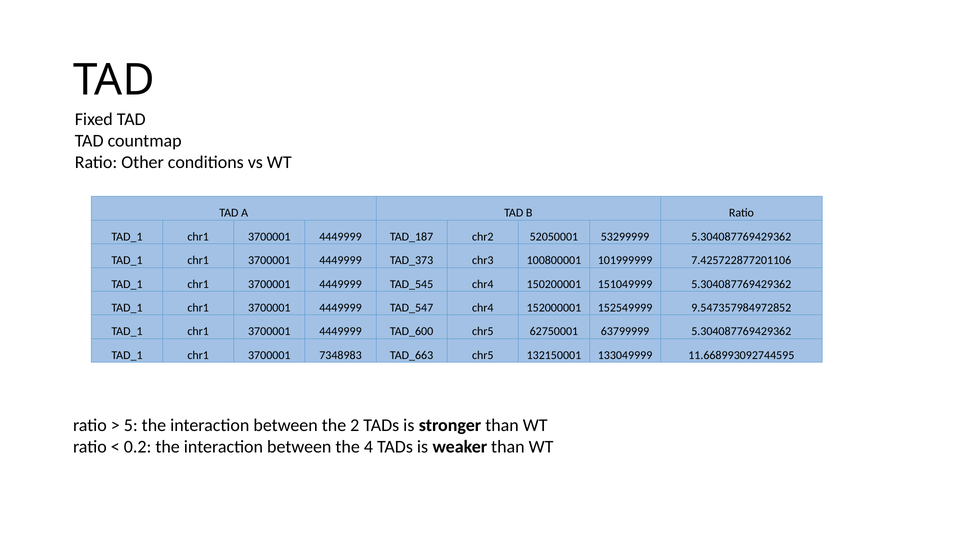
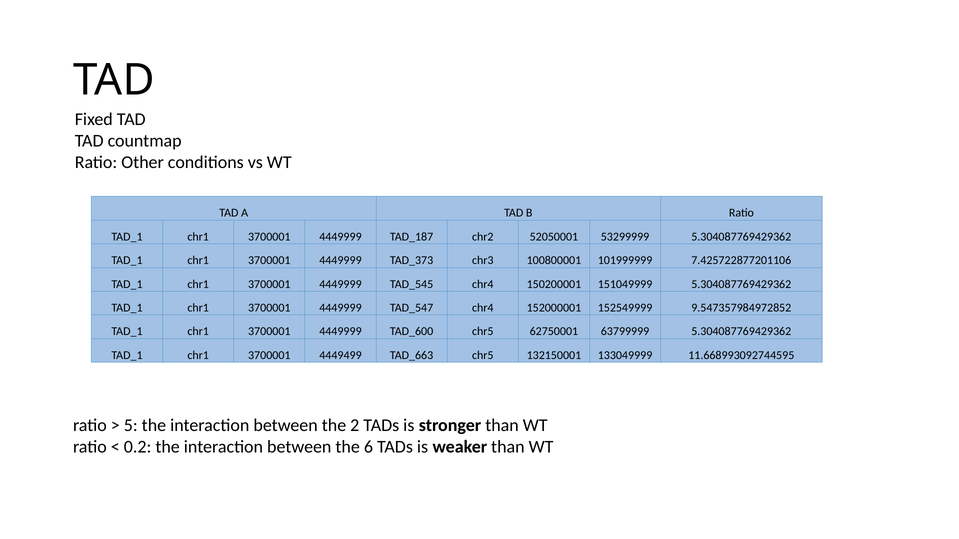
7348983: 7348983 -> 4449499
4: 4 -> 6
